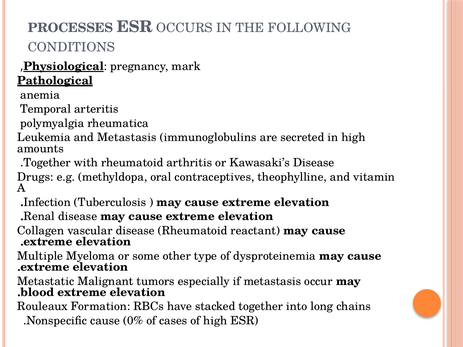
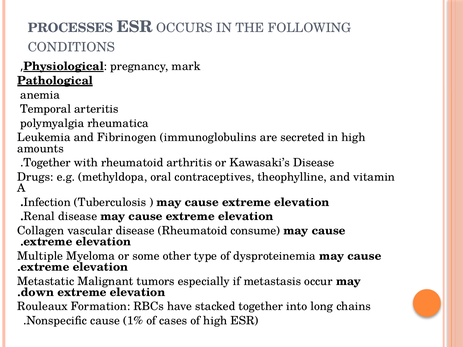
and Metastasis: Metastasis -> Fibrinogen
reactant: reactant -> consume
blood: blood -> down
0%: 0% -> 1%
